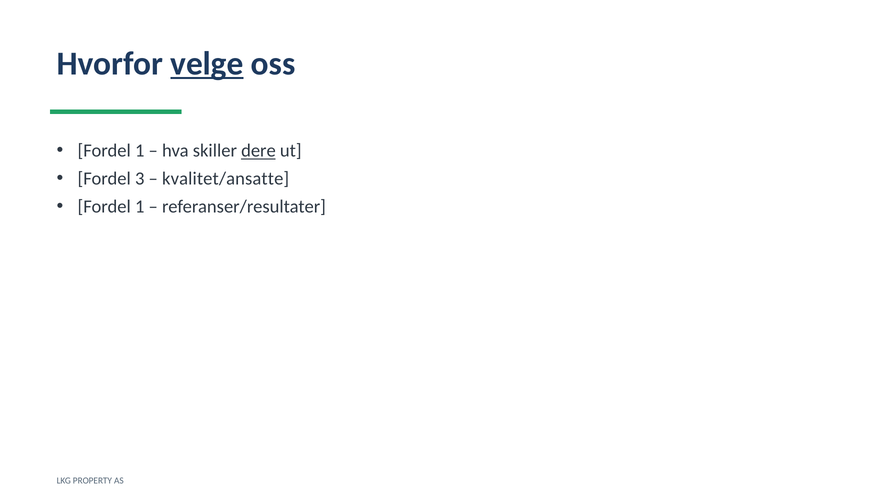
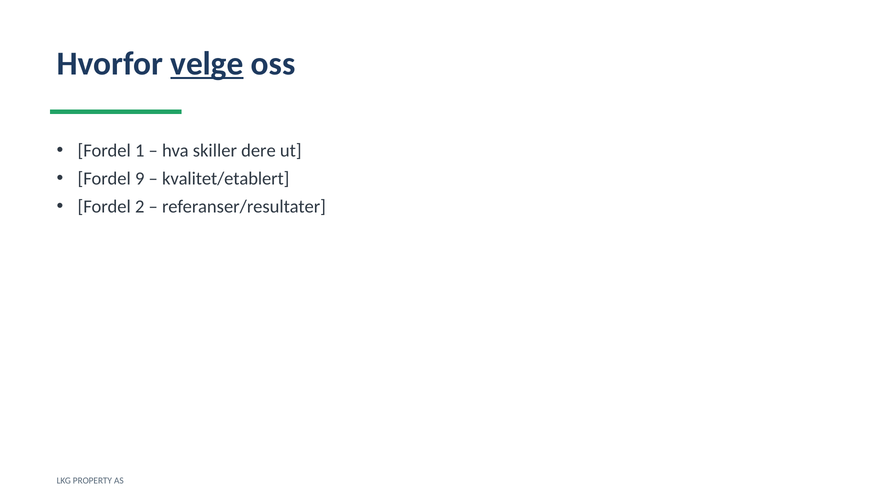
dere underline: present -> none
3: 3 -> 9
kvalitet/ansatte: kvalitet/ansatte -> kvalitet/etablert
1 at (140, 207): 1 -> 2
